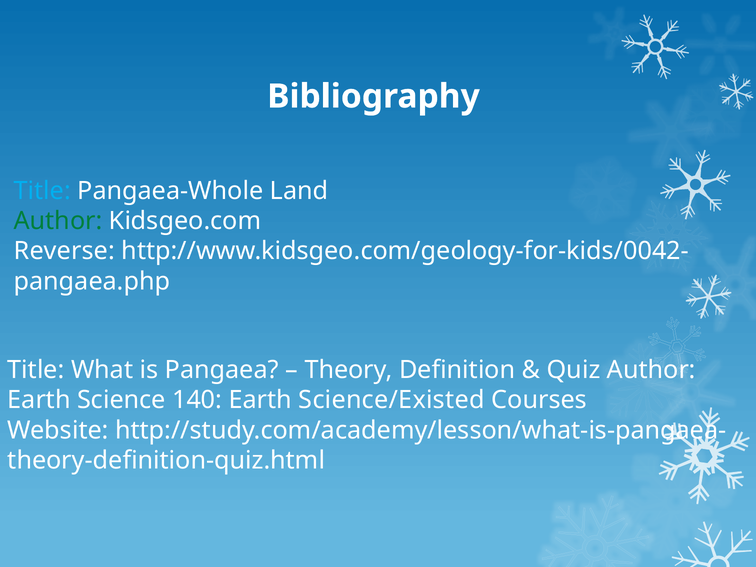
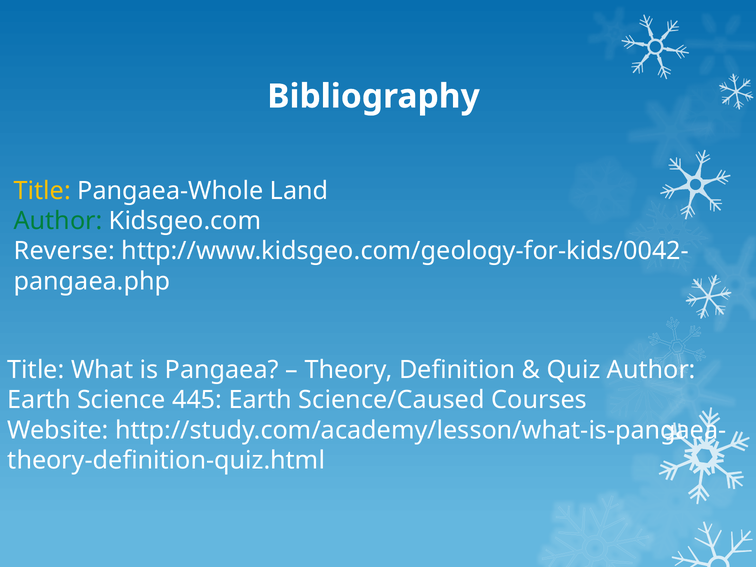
Title at (42, 191) colour: light blue -> yellow
140: 140 -> 445
Science/Existed: Science/Existed -> Science/Caused
